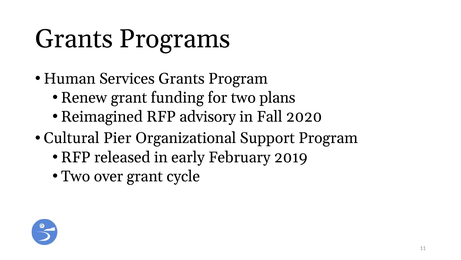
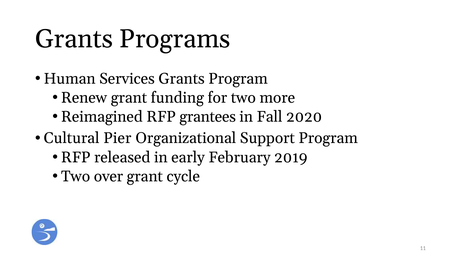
plans: plans -> more
advisory: advisory -> grantees
